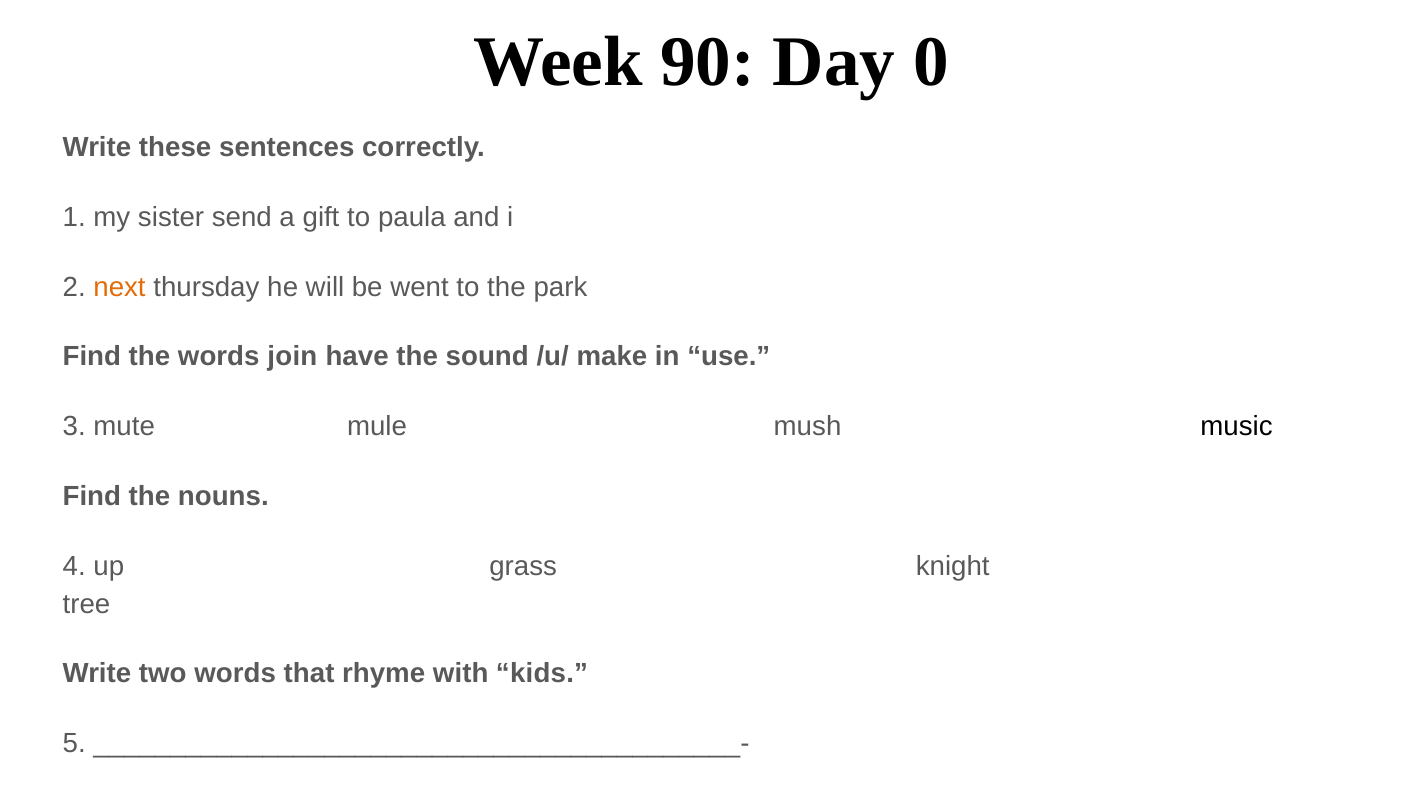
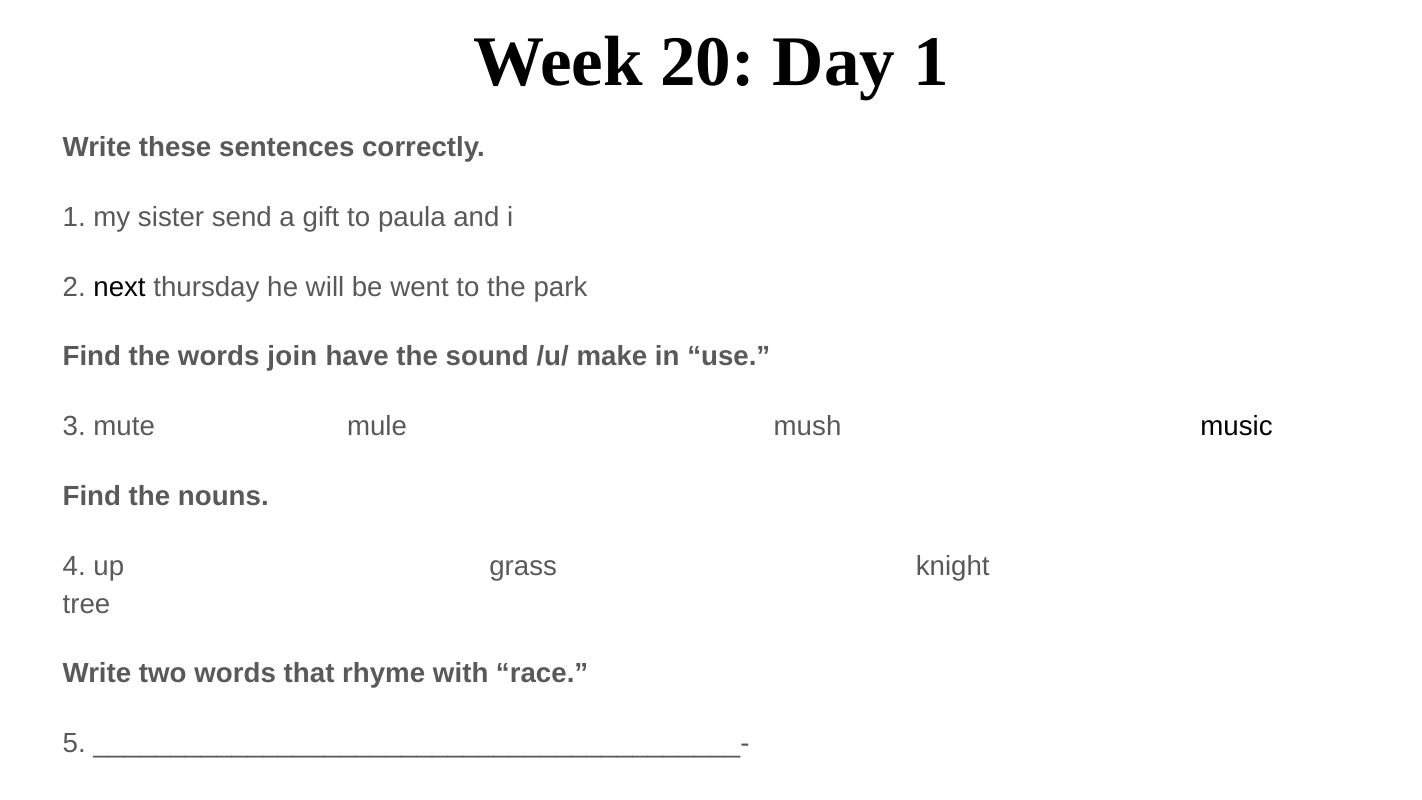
90: 90 -> 20
Day 0: 0 -> 1
next colour: orange -> black
kids: kids -> race
